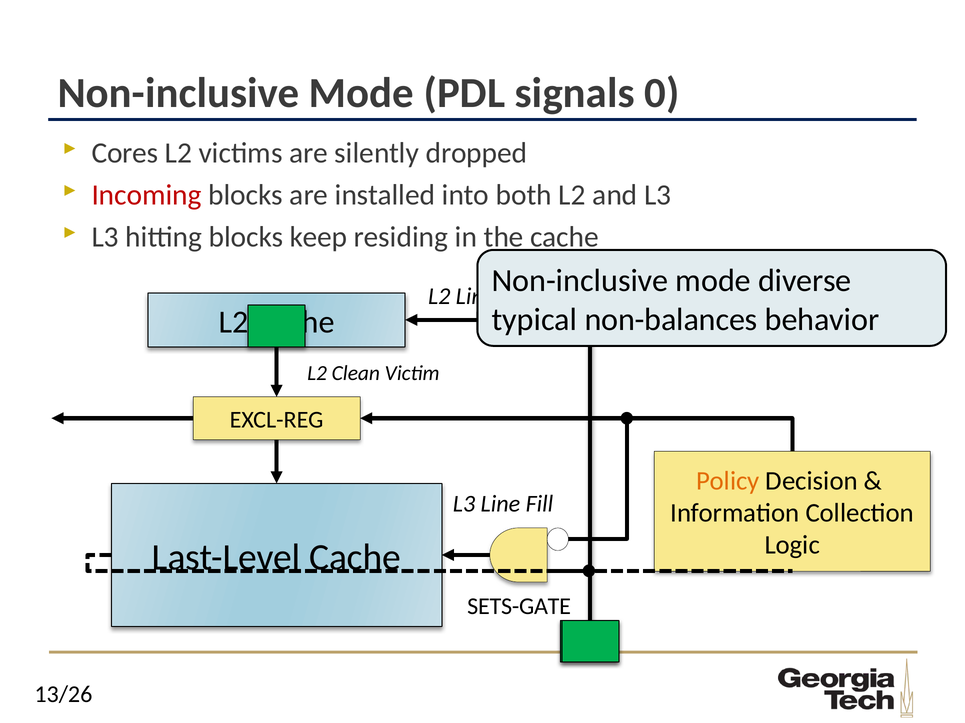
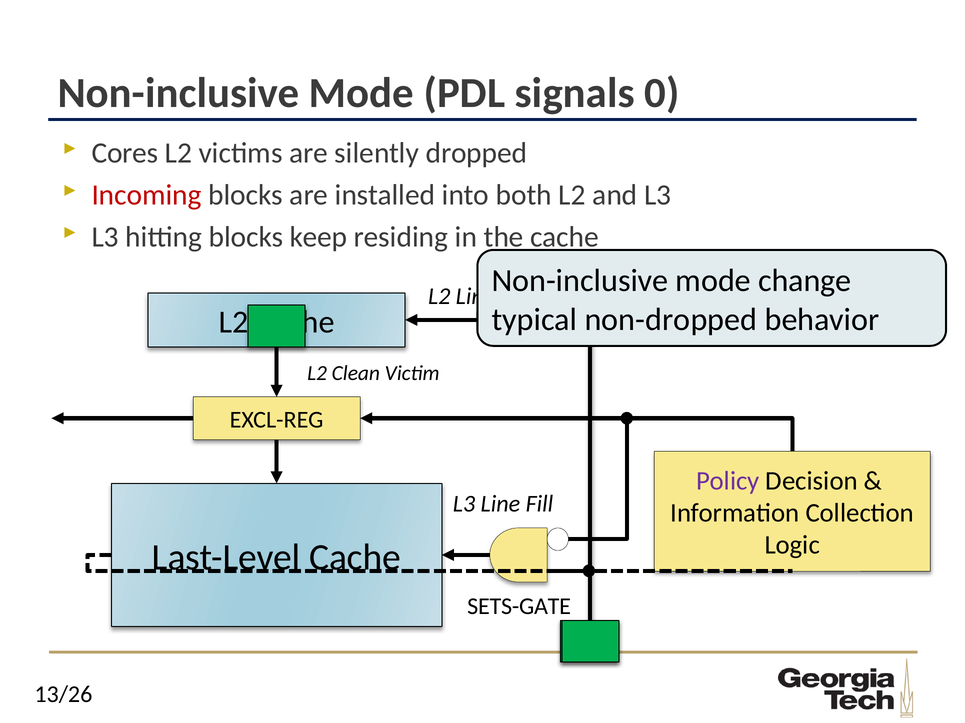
diverse: diverse -> change
non-balances: non-balances -> non-dropped
Policy colour: orange -> purple
